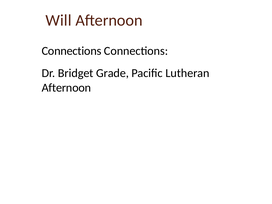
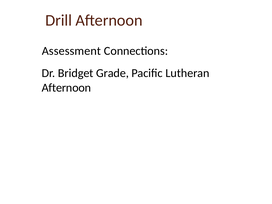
Will: Will -> Drill
Connections at (72, 51): Connections -> Assessment
